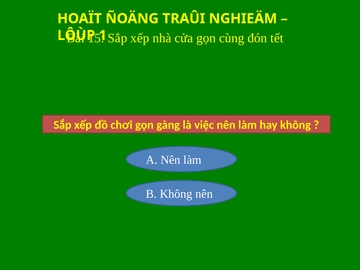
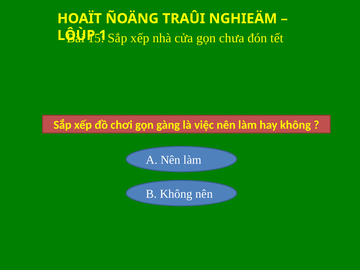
cùng: cùng -> chưa
